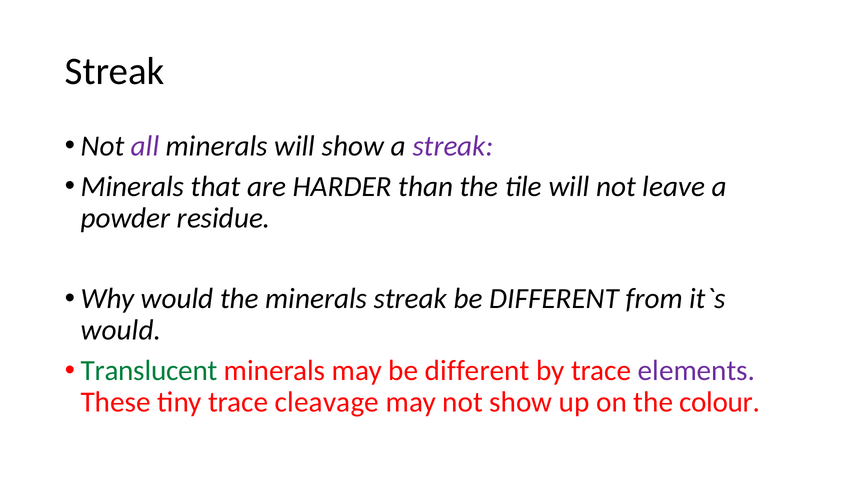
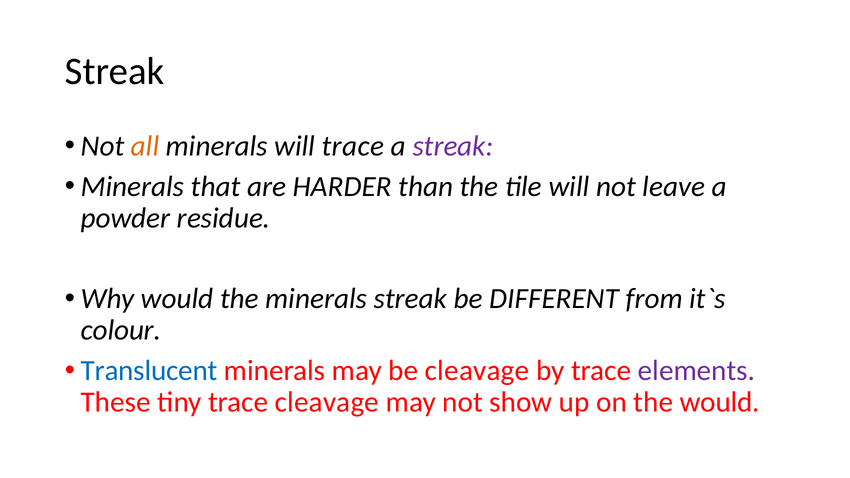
all colour: purple -> orange
will show: show -> trace
would at (121, 330): would -> colour
Translucent colour: green -> blue
may be different: different -> cleavage
the colour: colour -> would
